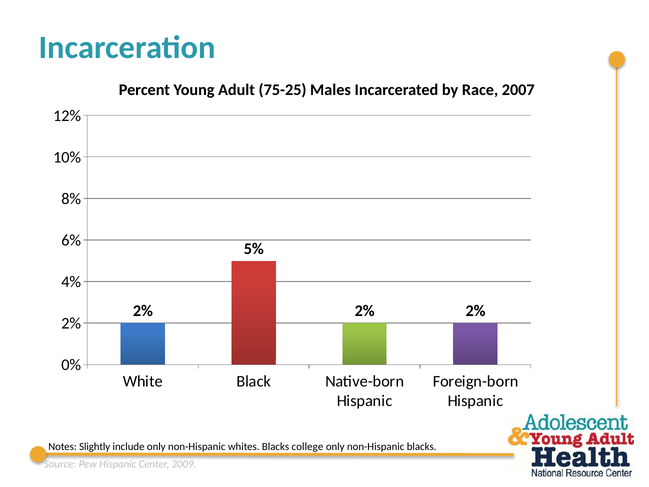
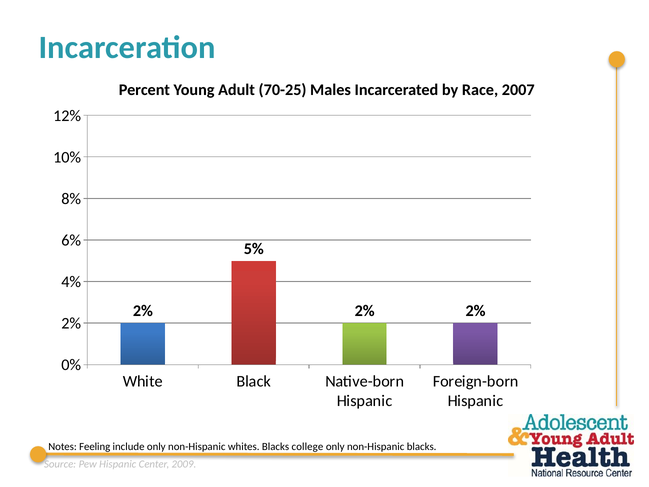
75-25: 75-25 -> 70-25
Slightly: Slightly -> Feeling
